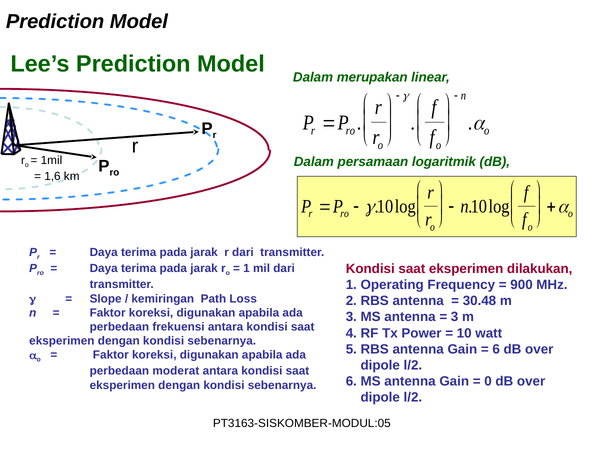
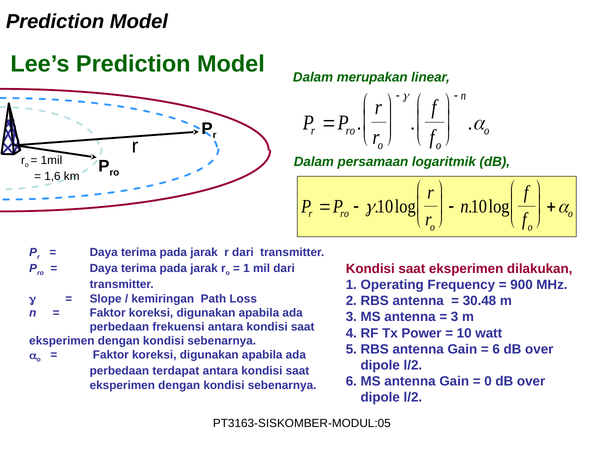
moderat: moderat -> terdapat
